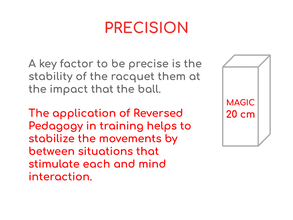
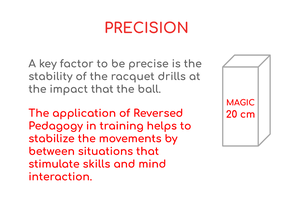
them: them -> drills
each: each -> skills
